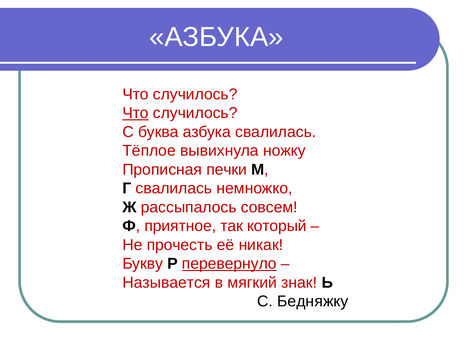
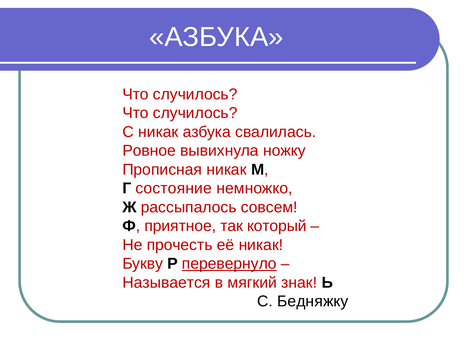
Что at (135, 113) underline: present -> none
С буква: буква -> никак
Тёплое: Тёплое -> Ровное
Прописная печки: печки -> никак
Г свалилась: свалилась -> состояние
